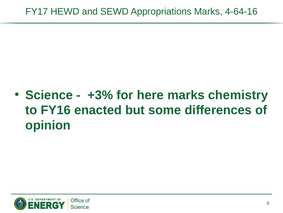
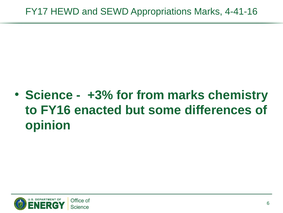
4-64-16: 4-64-16 -> 4-41-16
here: here -> from
